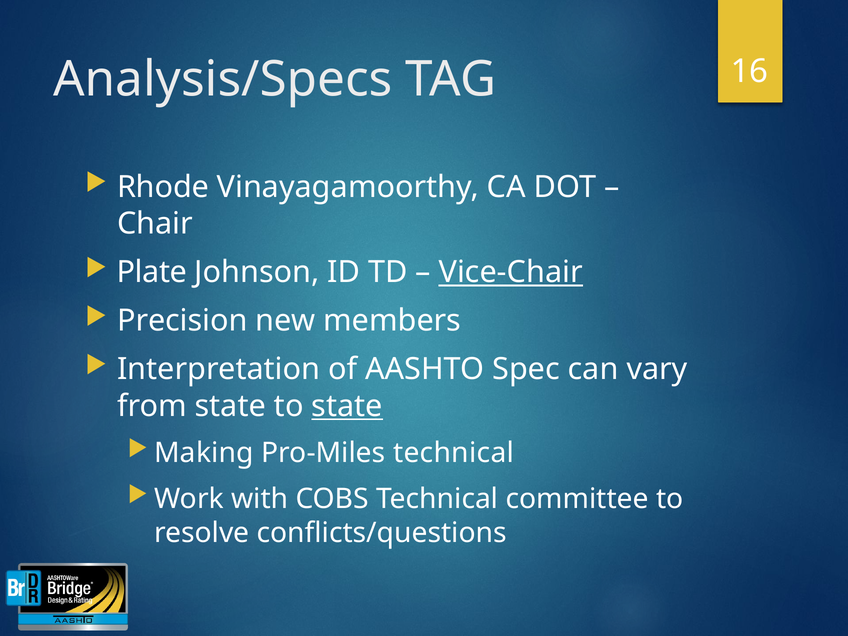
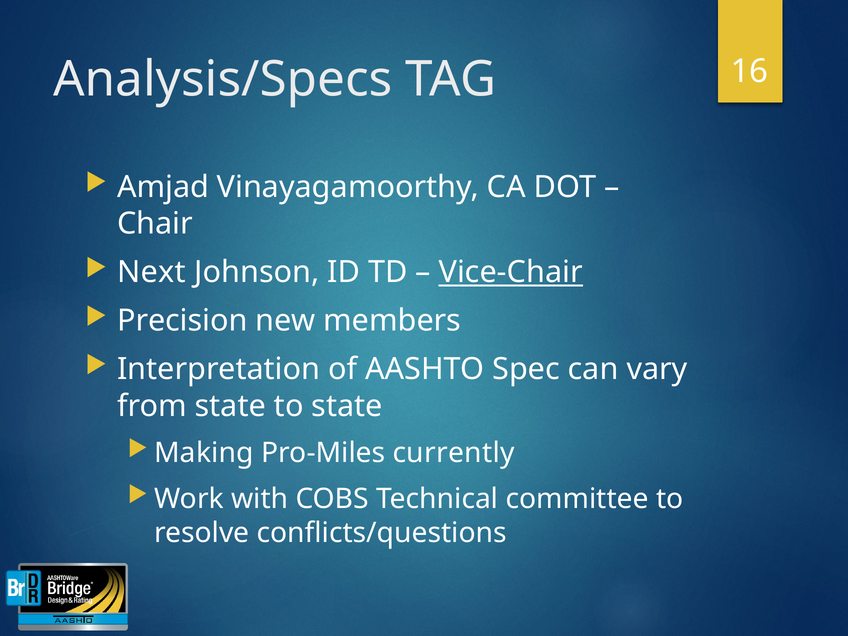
Rhode: Rhode -> Amjad
Plate: Plate -> Next
state at (347, 406) underline: present -> none
Pro-Miles technical: technical -> currently
